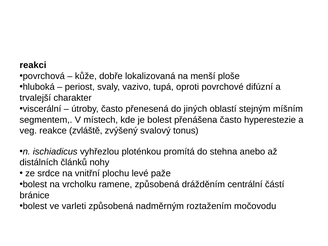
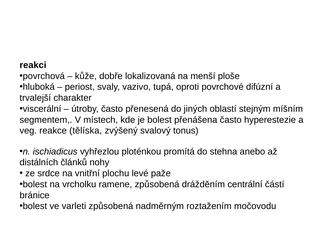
zvláště: zvláště -> tělíska
